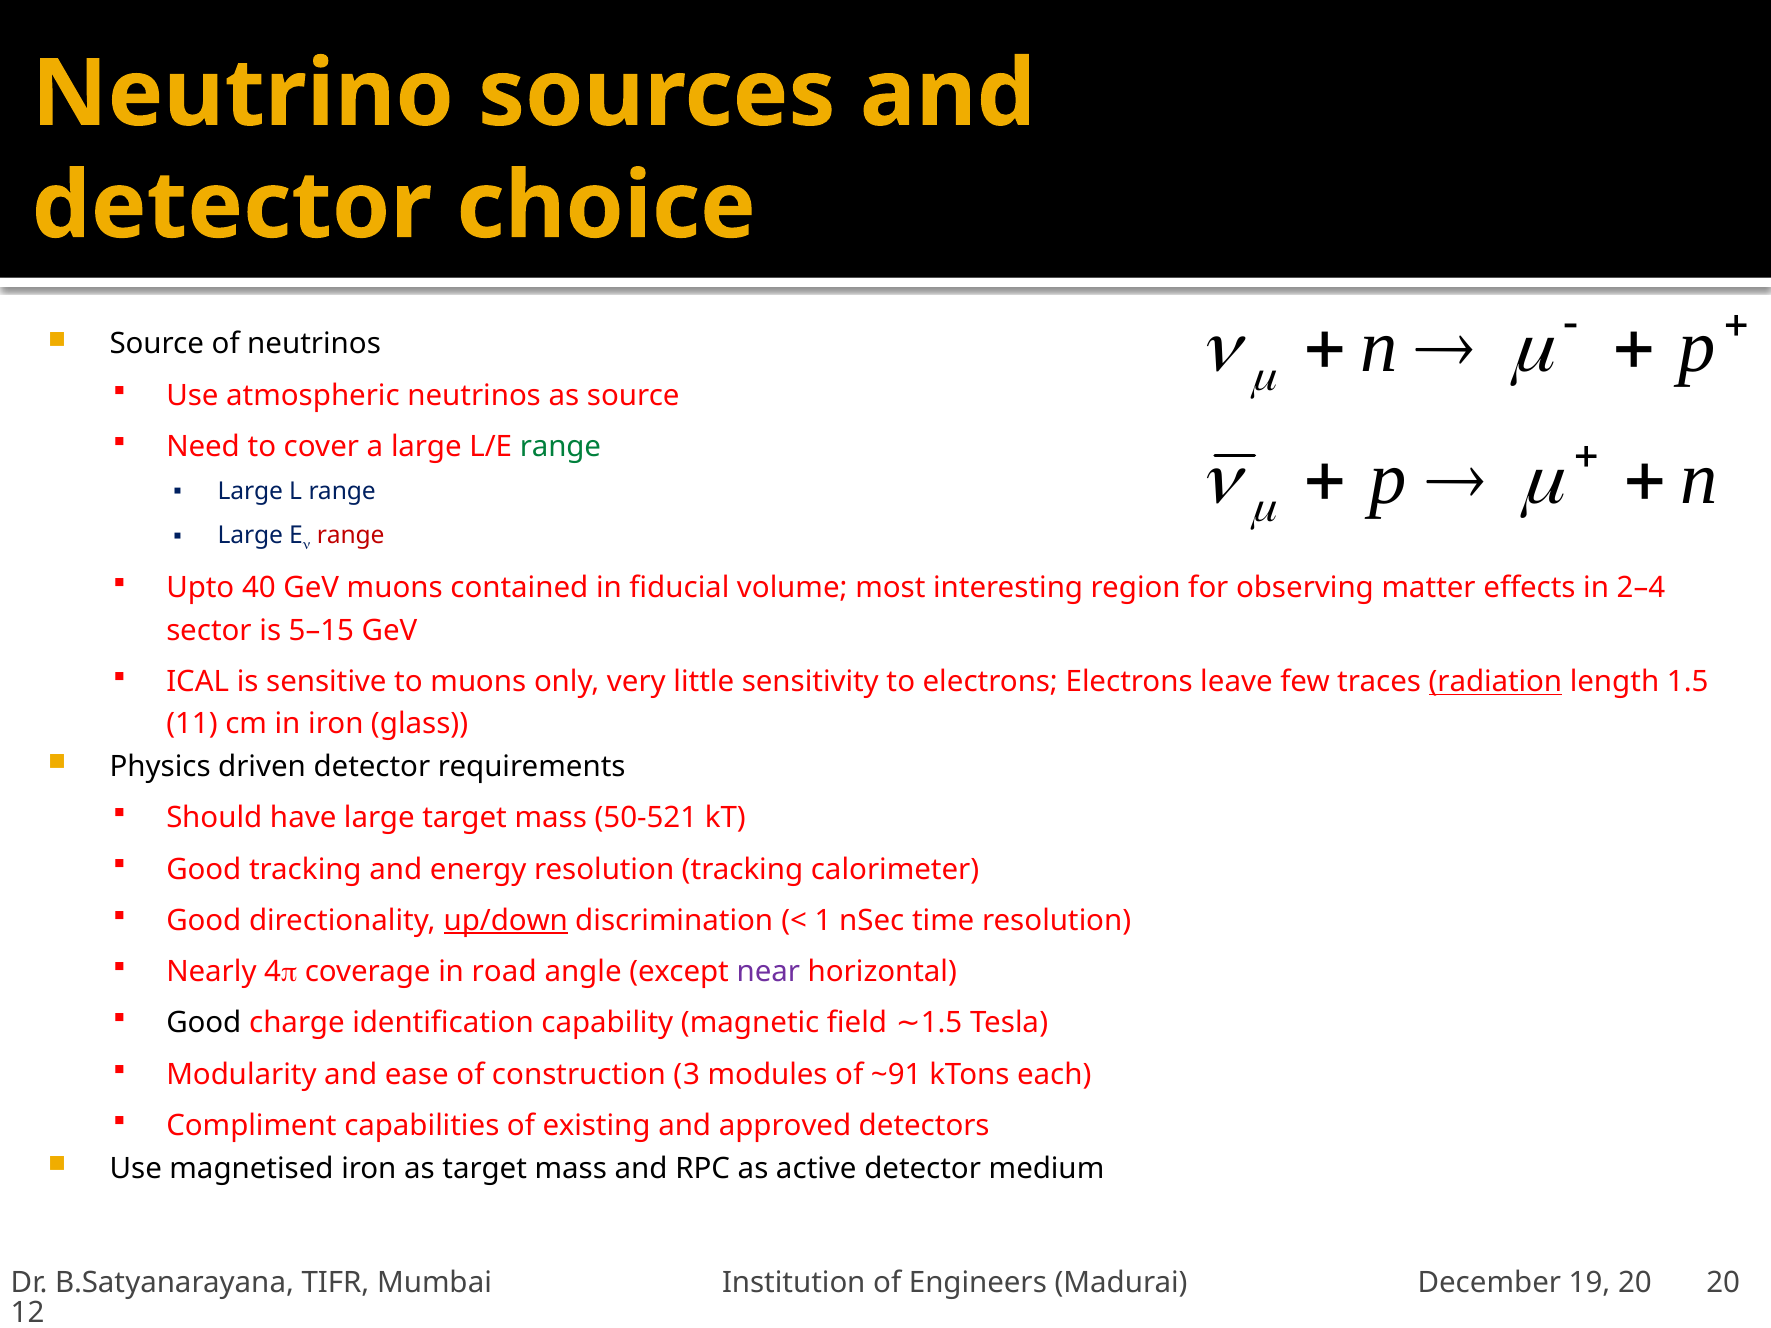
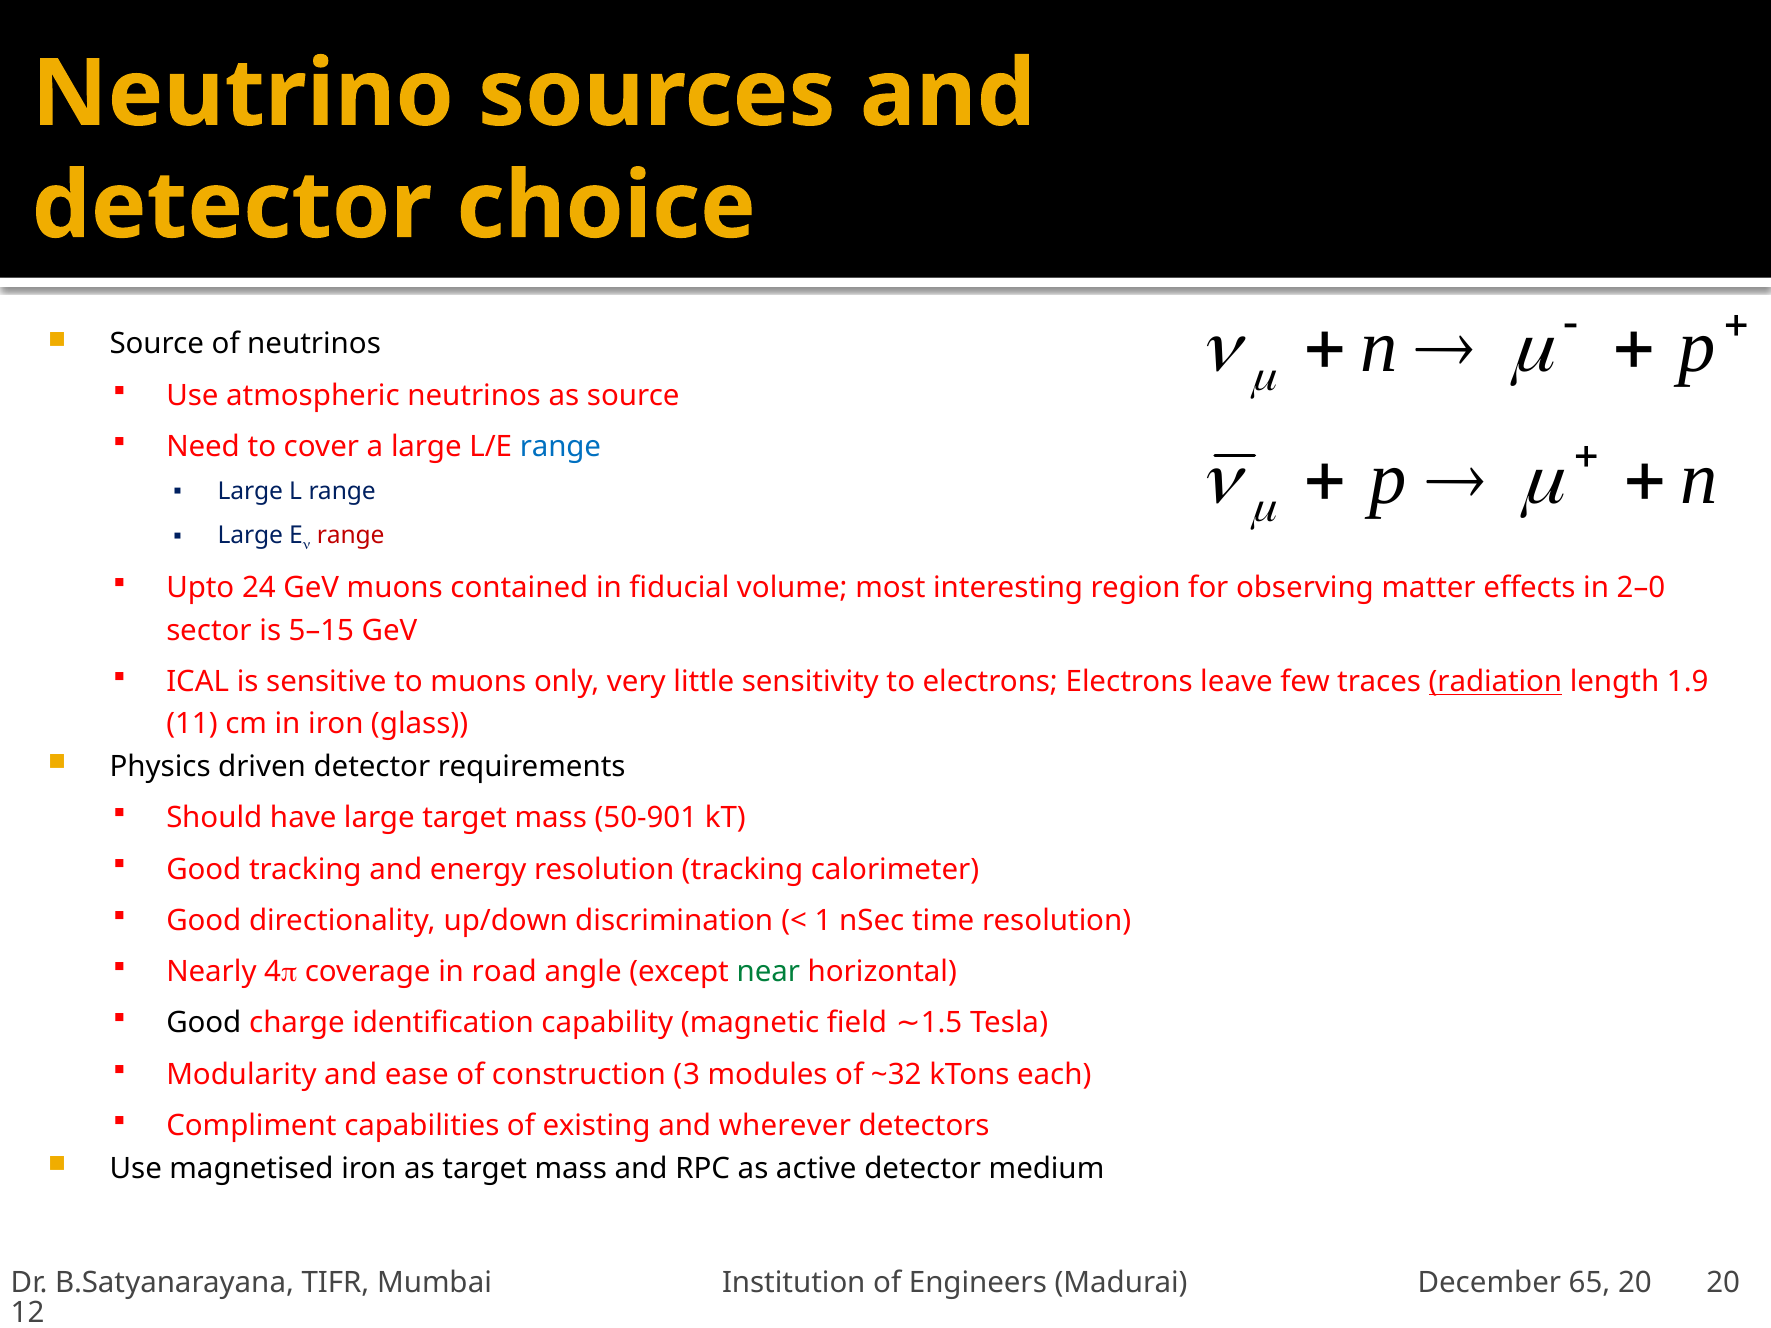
range at (560, 447) colour: green -> blue
40: 40 -> 24
2–4: 2–4 -> 2–0
length 1.5: 1.5 -> 1.9
50-521: 50-521 -> 50-901
up/down underline: present -> none
near colour: purple -> green
~91: ~91 -> ~32
approved: approved -> wherever
19: 19 -> 65
